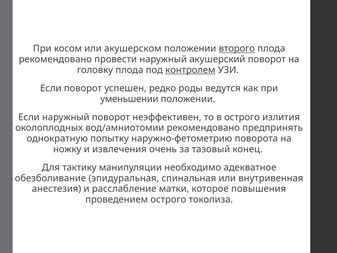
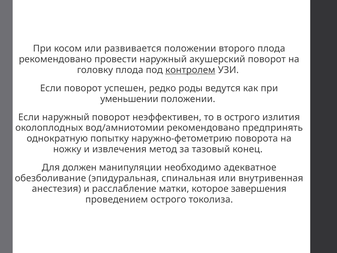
акушерском: акушерском -> развивается
второго underline: present -> none
очень: очень -> метод
тактику: тактику -> должен
повышения: повышения -> завершения
